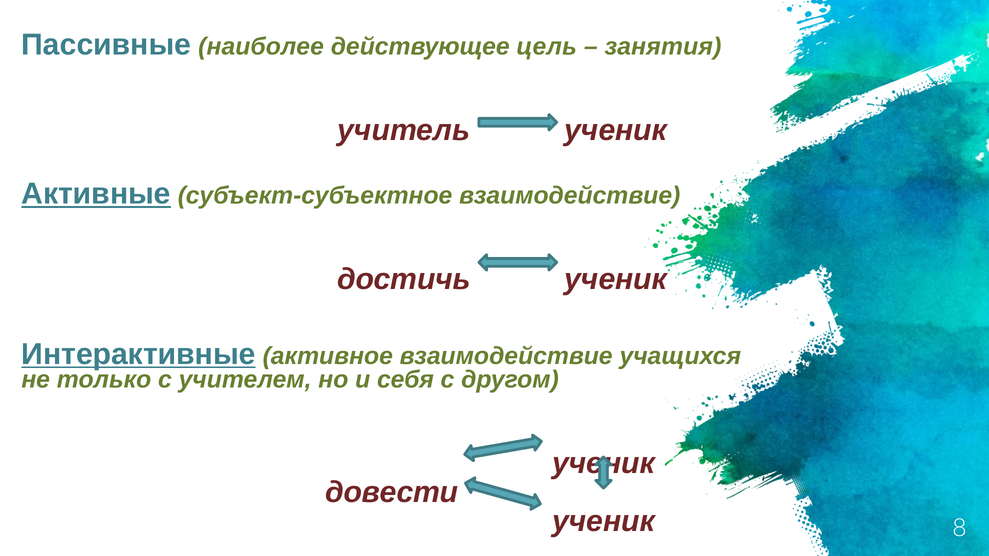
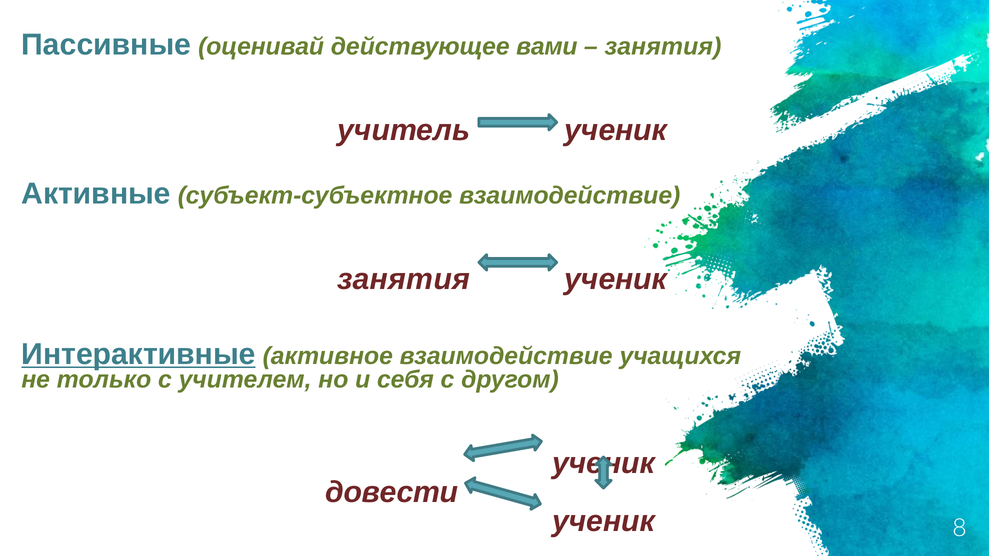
наиболее: наиболее -> оценивай
цель: цель -> вами
Активные underline: present -> none
достичь at (404, 279): достичь -> занятия
